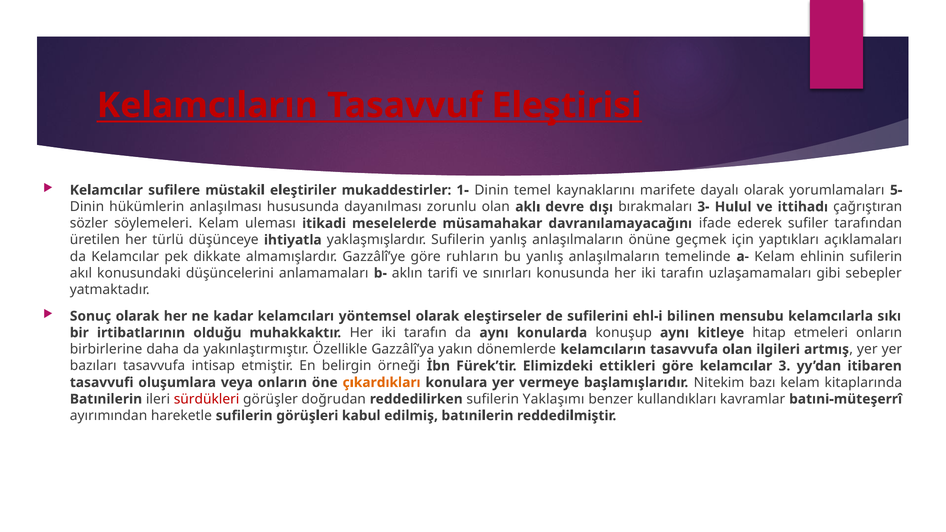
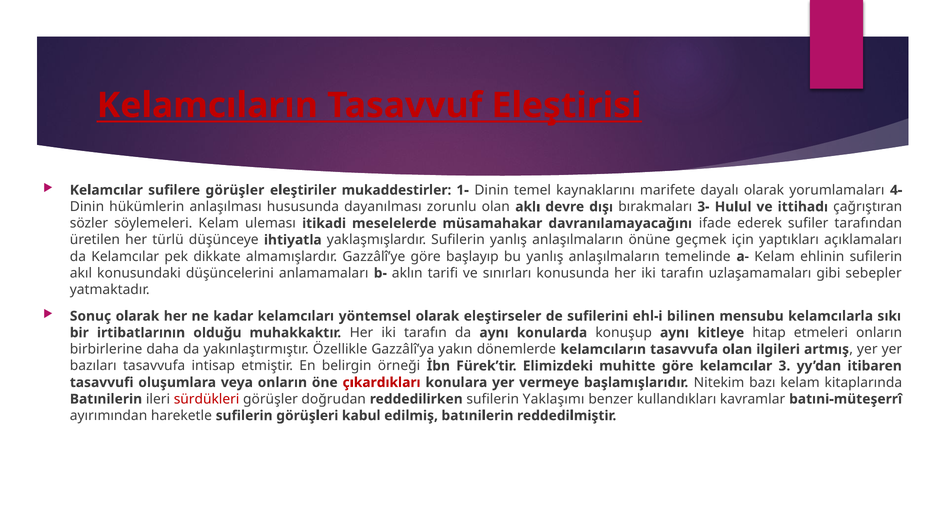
sufilere müstakil: müstakil -> görüşler
5-: 5- -> 4-
ruhların: ruhların -> başlayıp
ettikleri: ettikleri -> muhitte
çıkardıkları colour: orange -> red
